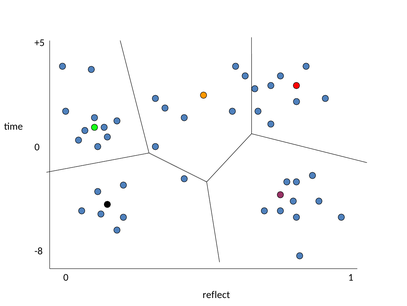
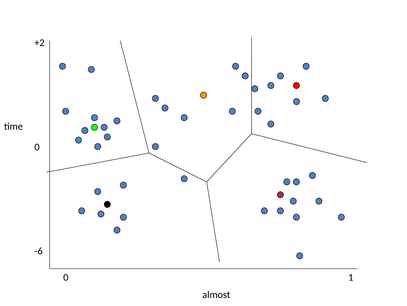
+5: +5 -> +2
-8: -8 -> -6
reflect: reflect -> almost
